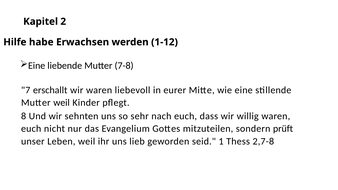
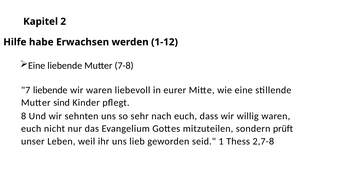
7 erschallt: erschallt -> liebende
Mutter weil: weil -> sind
